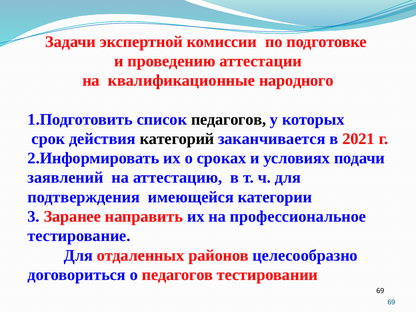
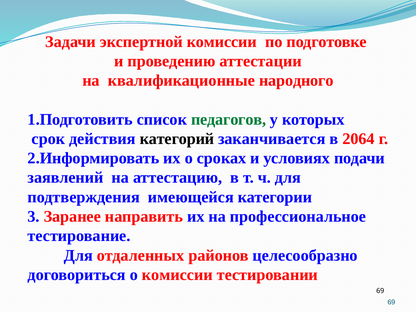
педагогов at (229, 119) colour: black -> green
2021: 2021 -> 2064
о педагогов: педагогов -> комиссии
